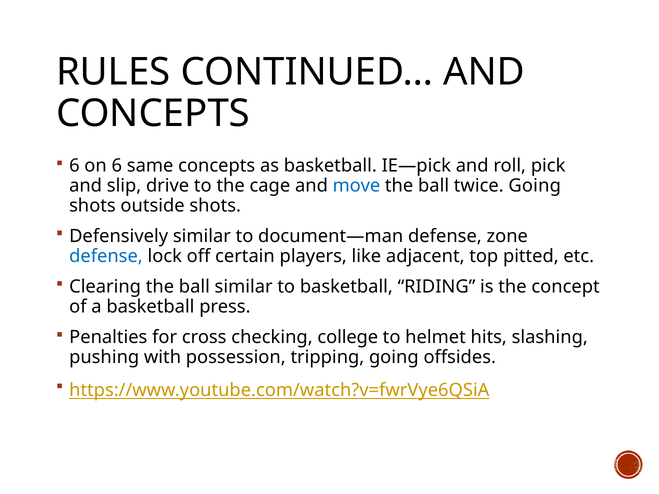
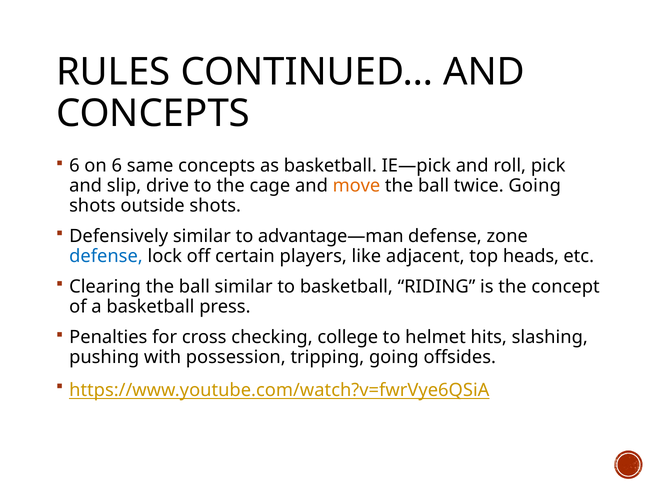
move colour: blue -> orange
document—man: document—man -> advantage—man
pitted: pitted -> heads
